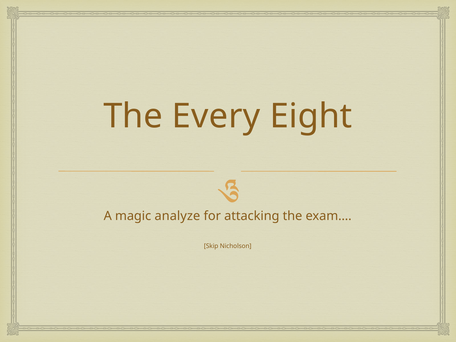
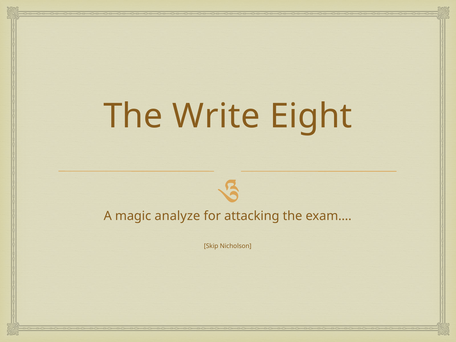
Every: Every -> Write
